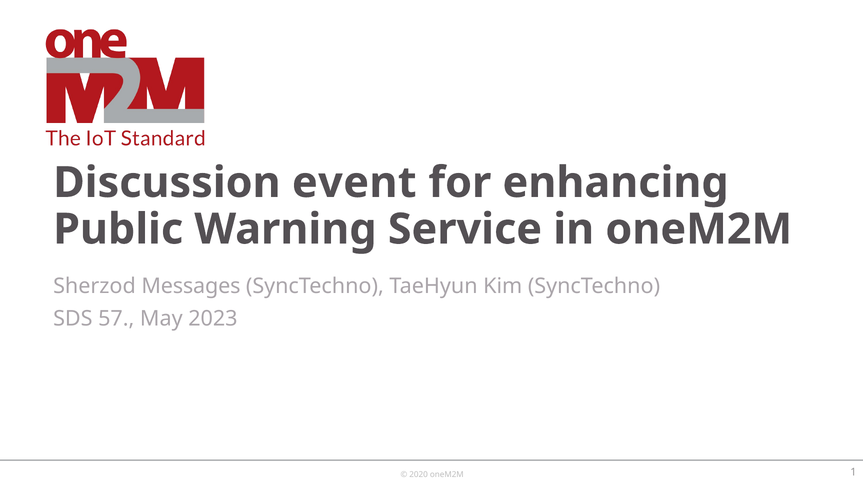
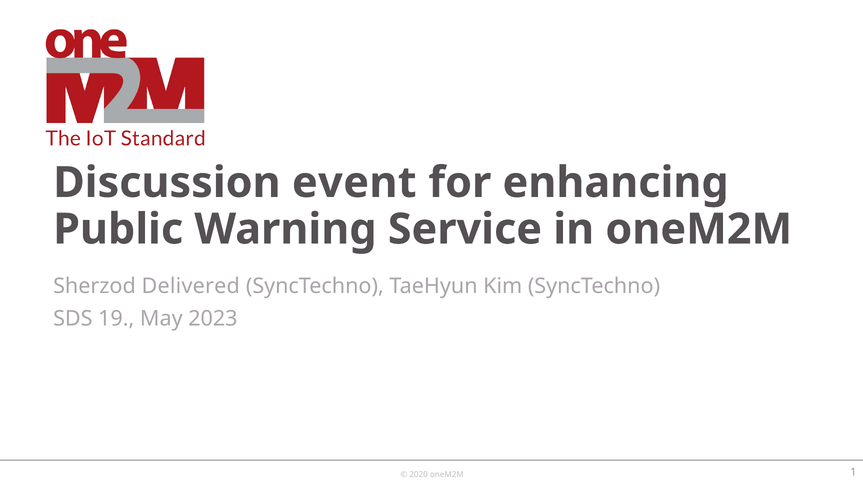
Messages: Messages -> Delivered
57: 57 -> 19
